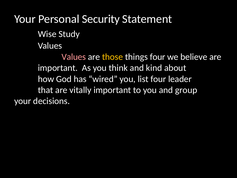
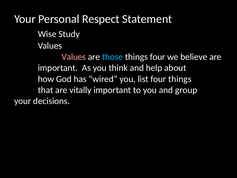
Security: Security -> Respect
those colour: yellow -> light blue
kind: kind -> help
four leader: leader -> things
